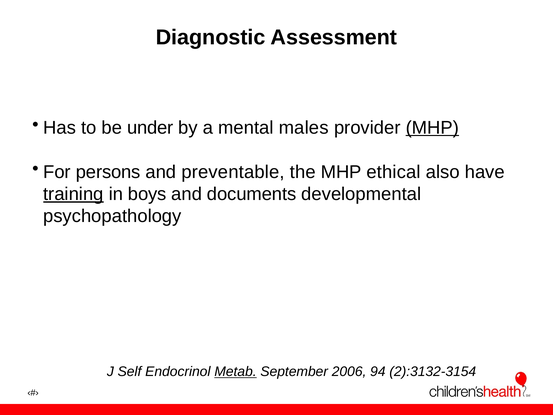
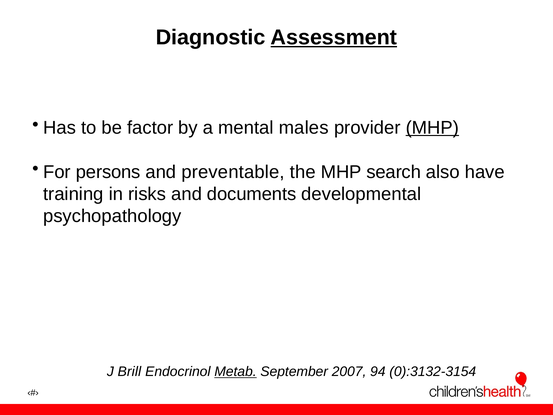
Assessment underline: none -> present
under: under -> factor
ethical: ethical -> search
training underline: present -> none
boys: boys -> risks
Self: Self -> Brill
2006: 2006 -> 2007
2):3132-3154: 2):3132-3154 -> 0):3132-3154
